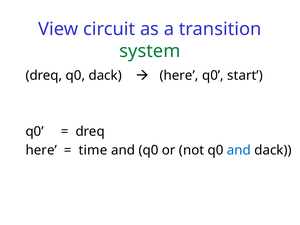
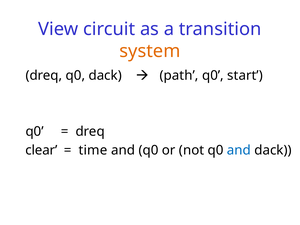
system colour: green -> orange
here at (179, 75): here -> path
here at (41, 150): here -> clear
